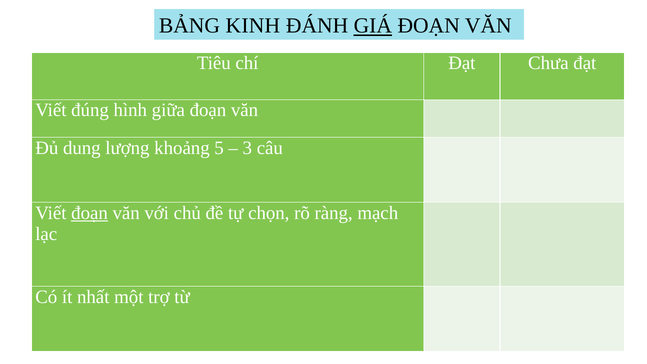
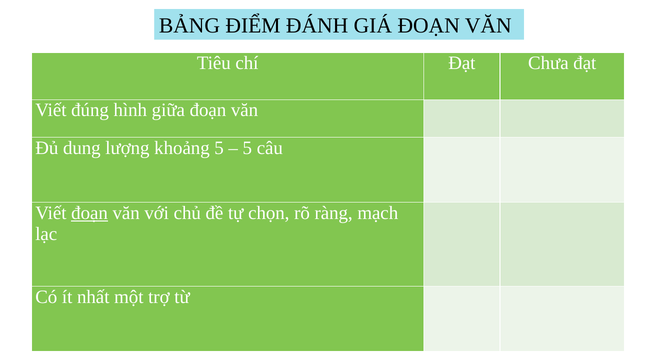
KINH: KINH -> ĐIỂM
GIÁ underline: present -> none
3 at (247, 148): 3 -> 5
